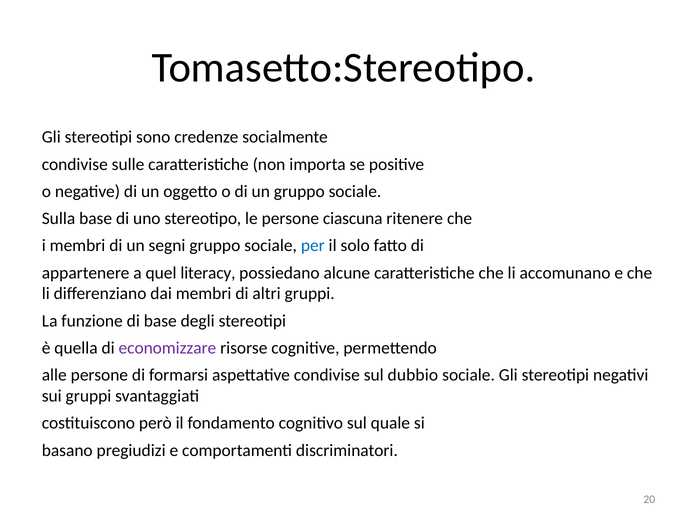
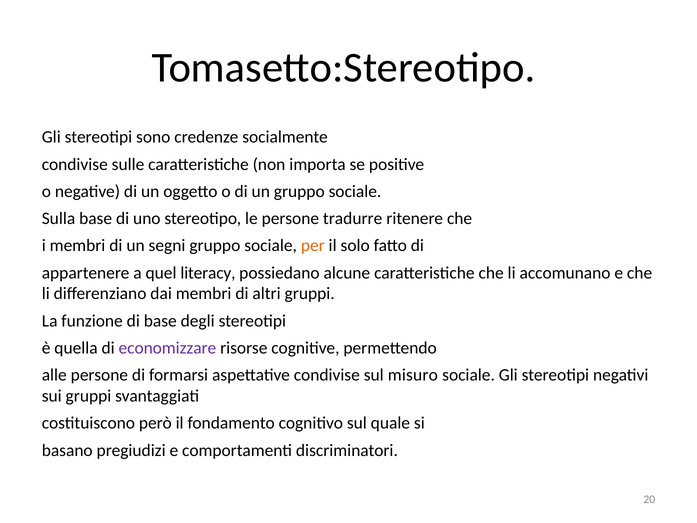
ciascuna: ciascuna -> tradurre
per colour: blue -> orange
dubbio: dubbio -> misuro
